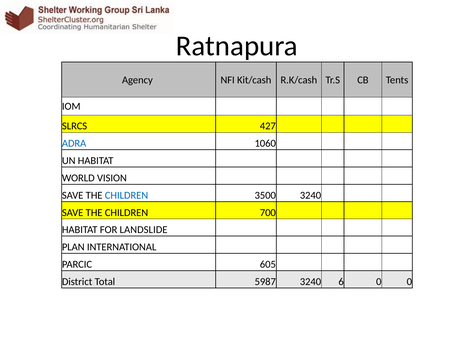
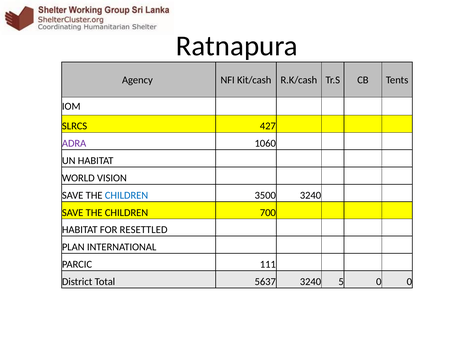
ADRA colour: blue -> purple
LANDSLIDE: LANDSLIDE -> RESETTLED
605: 605 -> 111
5987: 5987 -> 5637
6: 6 -> 5
